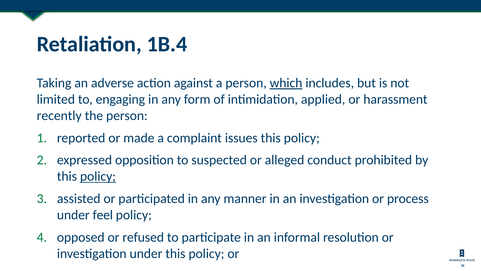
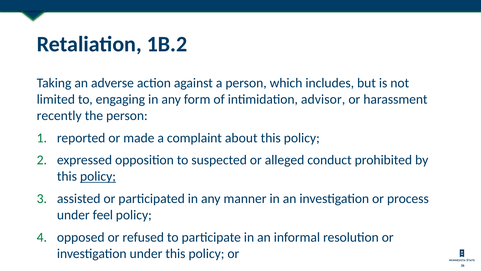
1B.4: 1B.4 -> 1B.2
which underline: present -> none
applied: applied -> advisor
issues: issues -> about
